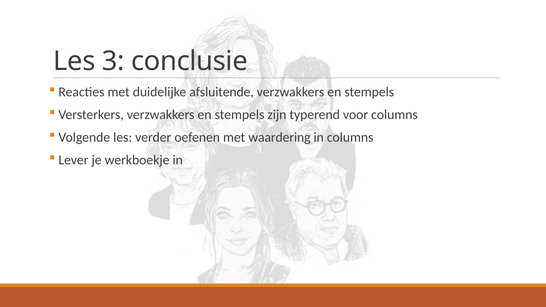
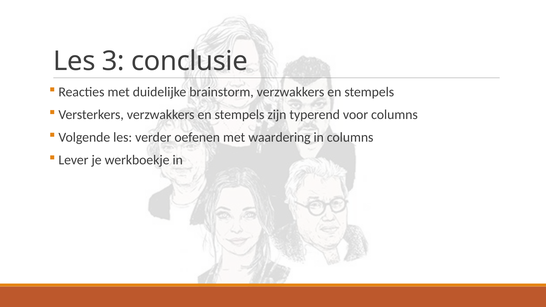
afsluitende: afsluitende -> brainstorm
